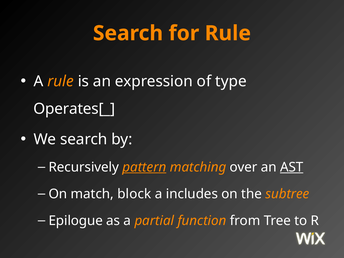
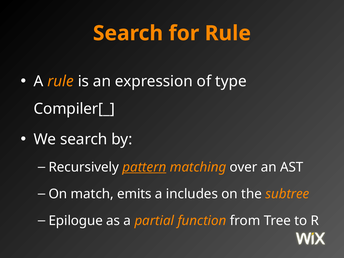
Operates[_: Operates[_ -> Compiler[_
AST underline: present -> none
block: block -> emits
